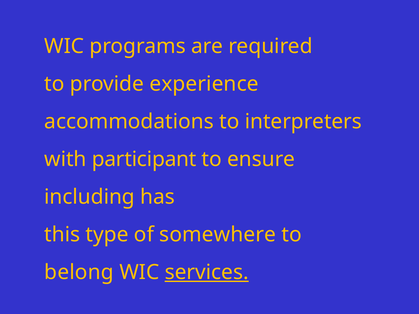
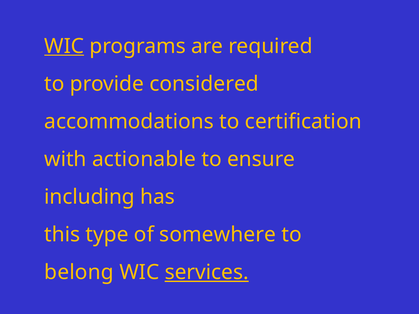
WIC at (64, 46) underline: none -> present
experience: experience -> considered
interpreters: interpreters -> certification
participant: participant -> actionable
